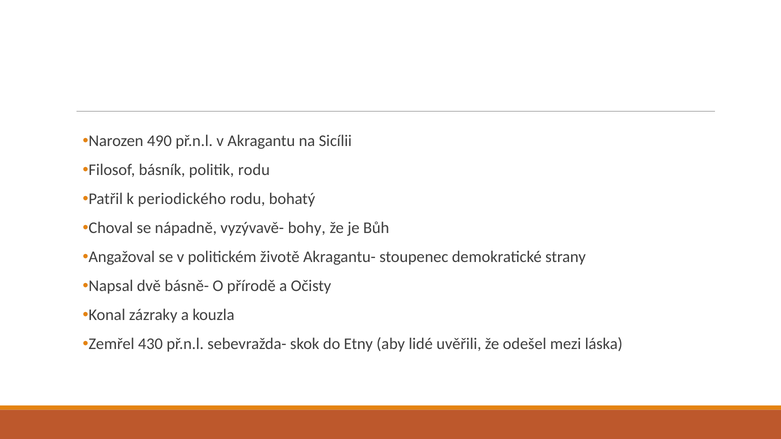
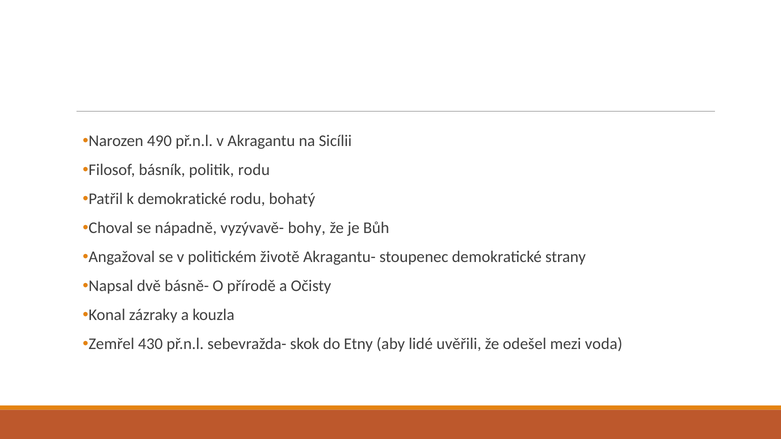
k periodického: periodického -> demokratické
láska: láska -> voda
